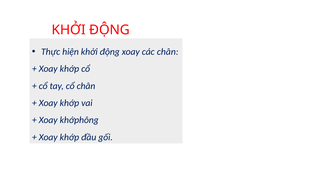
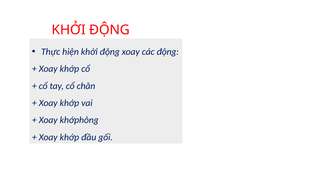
các chân: chân -> động
